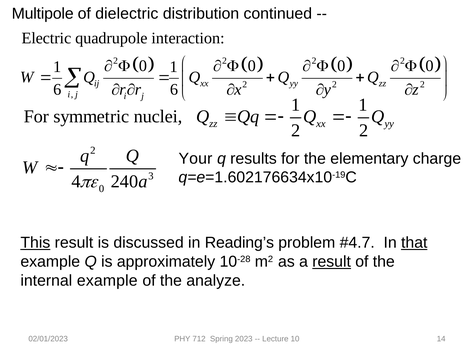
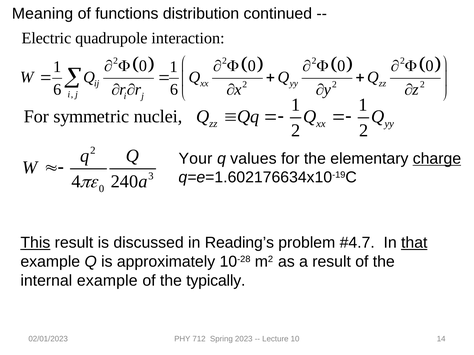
Multipole: Multipole -> Meaning
dielectric: dielectric -> functions
results: results -> values
charge underline: none -> present
result at (332, 262) underline: present -> none
analyze: analyze -> typically
